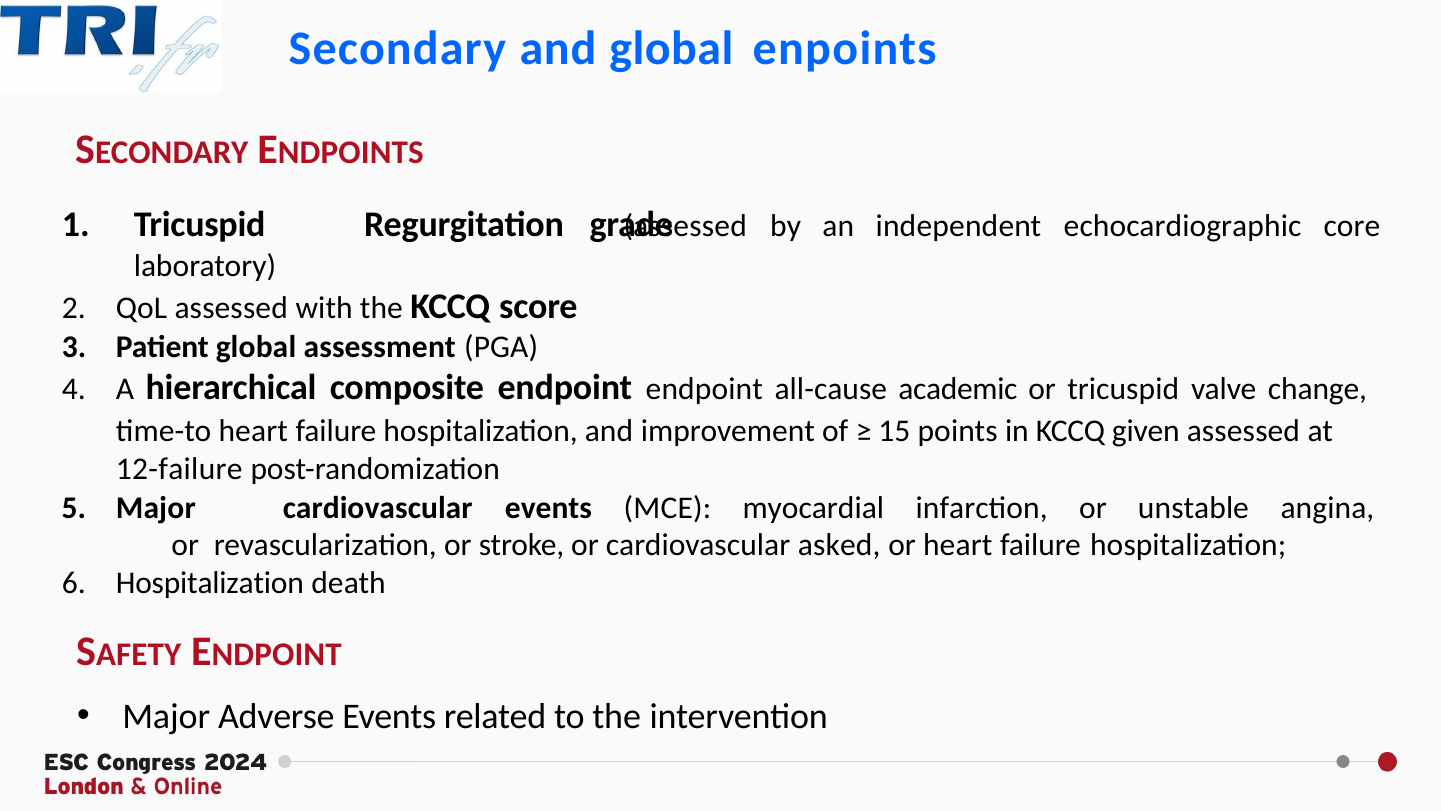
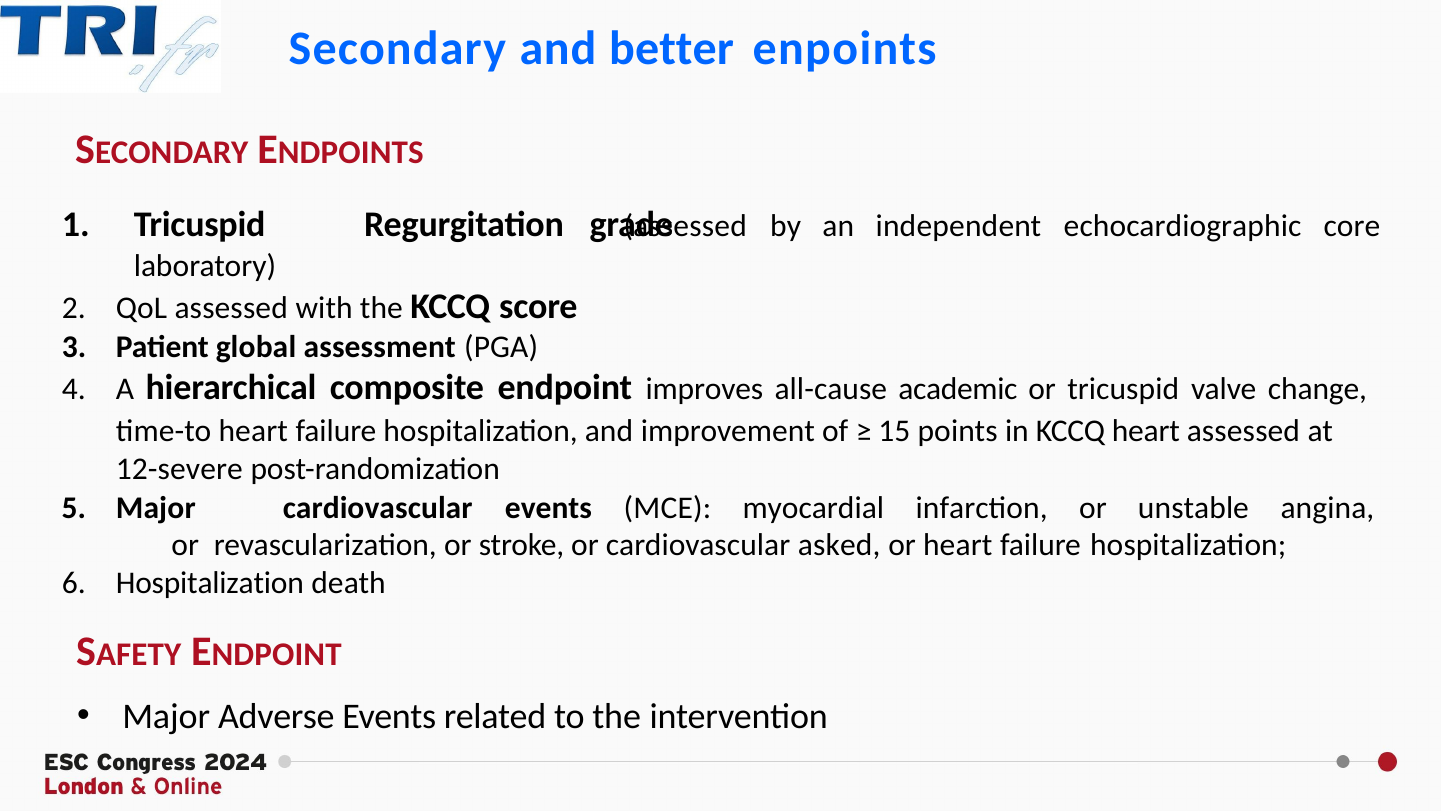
and global: global -> better
endpoint endpoint: endpoint -> improves
KCCQ given: given -> heart
12-failure: 12-failure -> 12-severe
